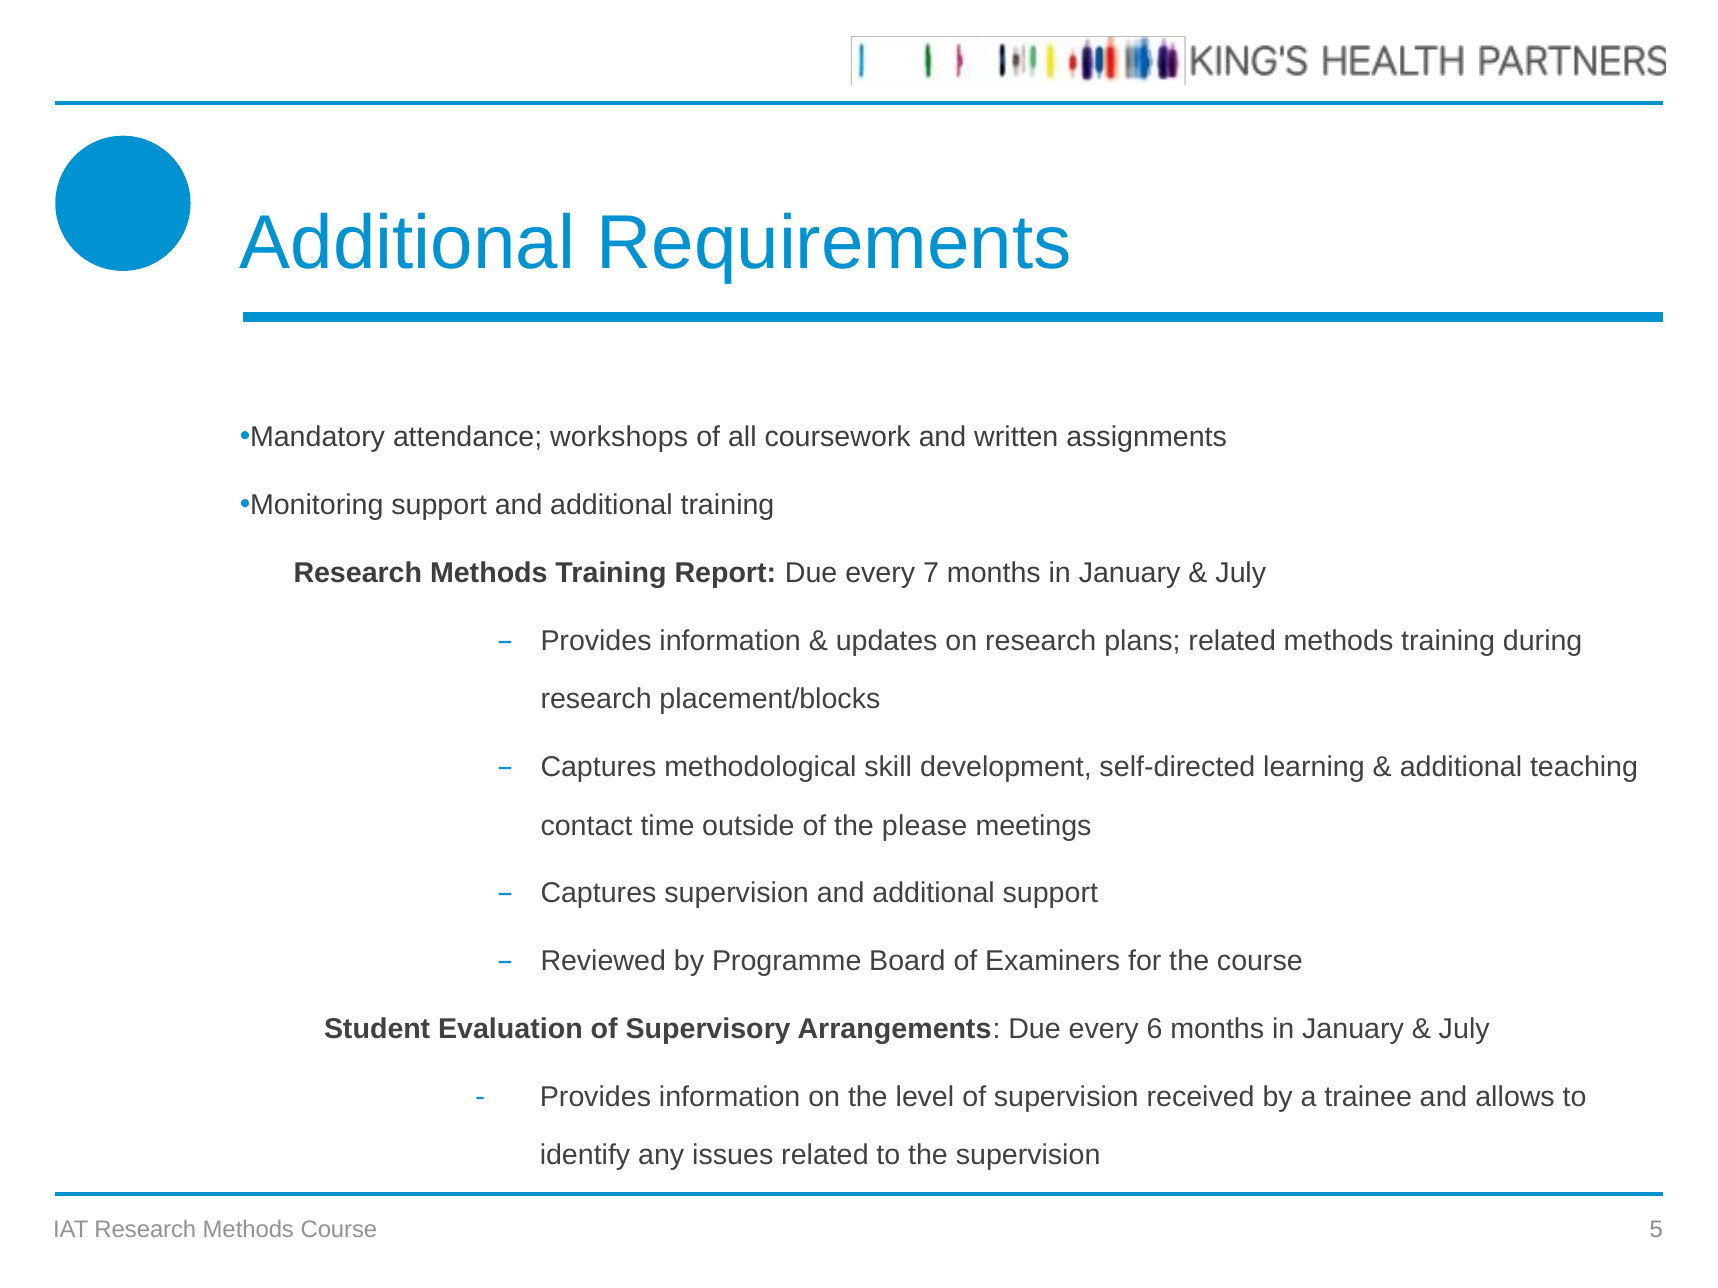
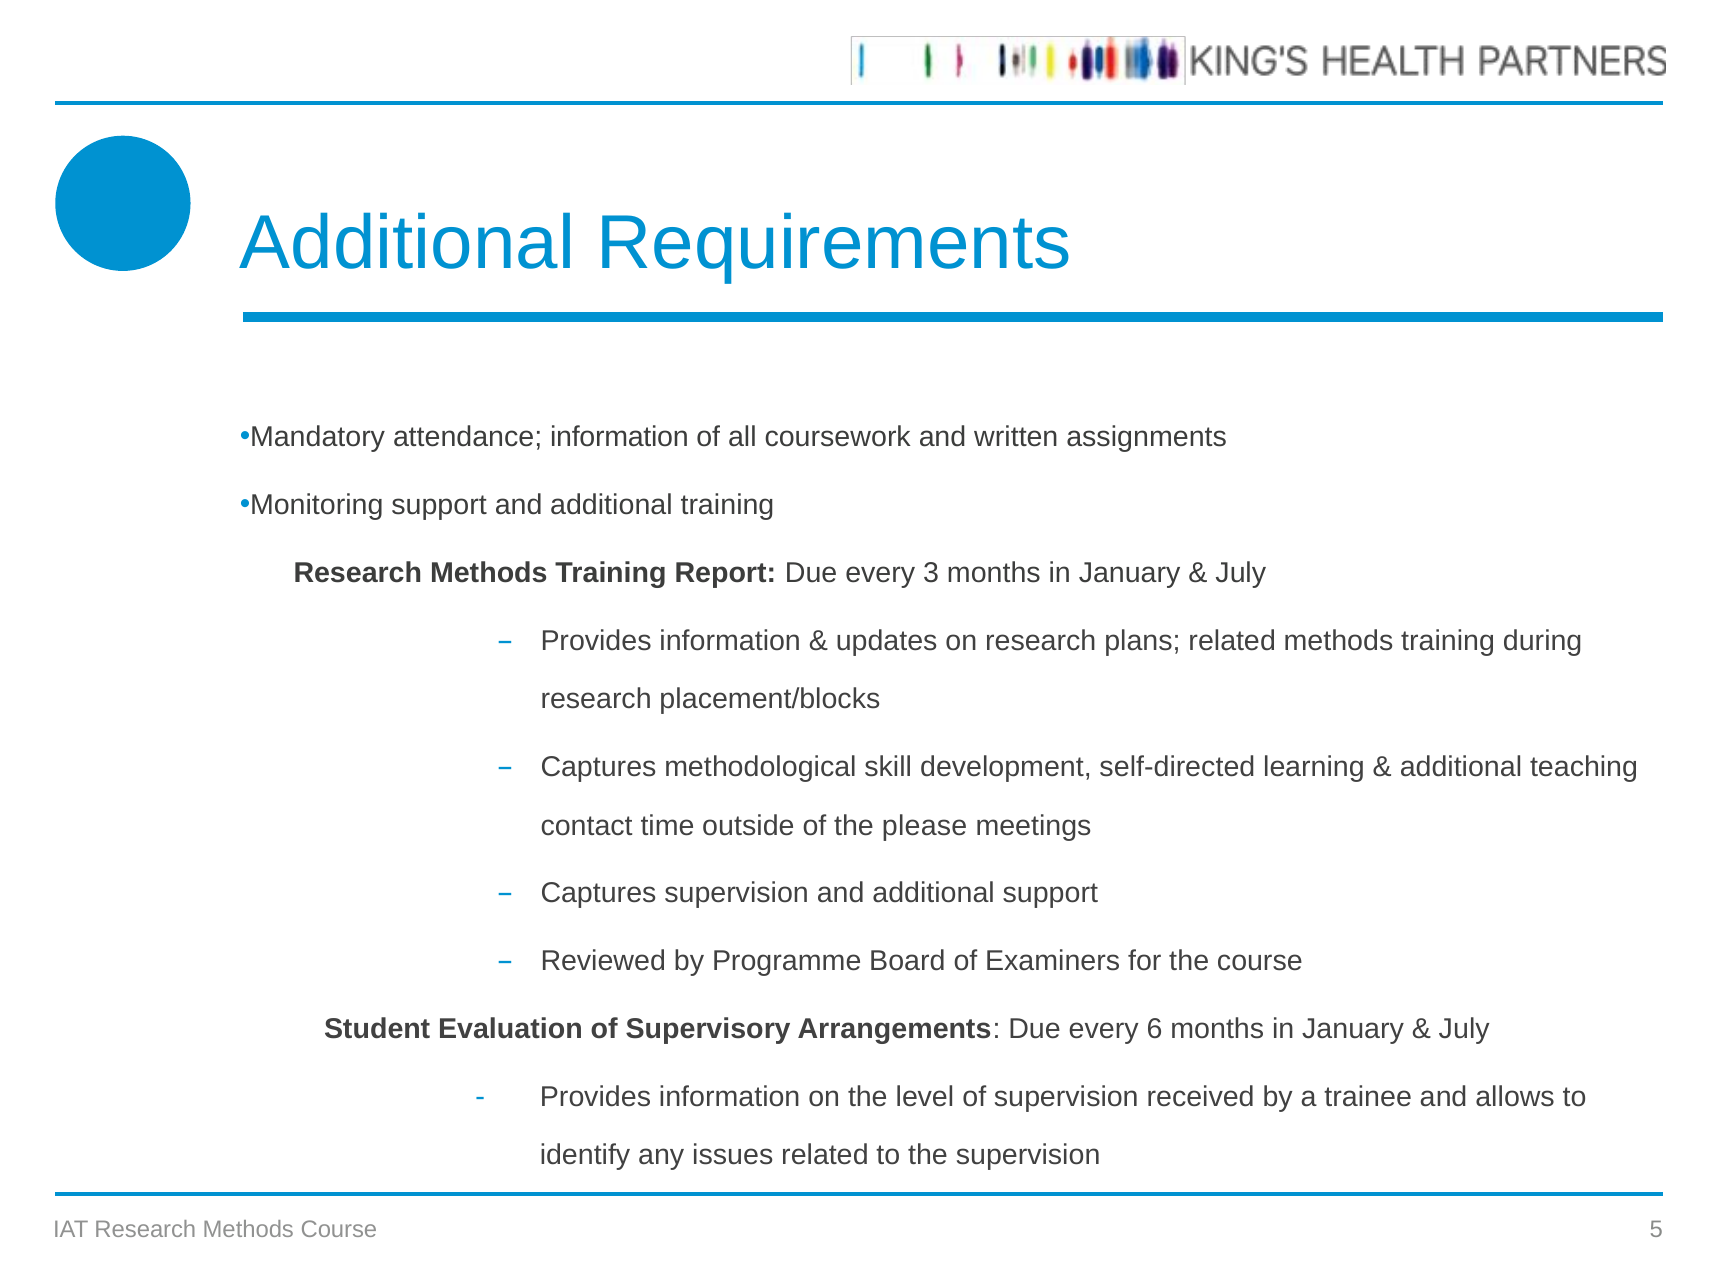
attendance workshops: workshops -> information
7: 7 -> 3
